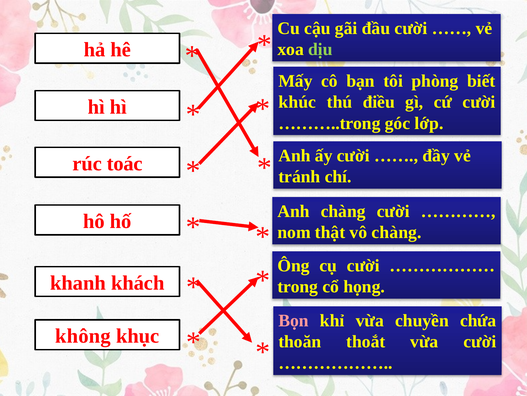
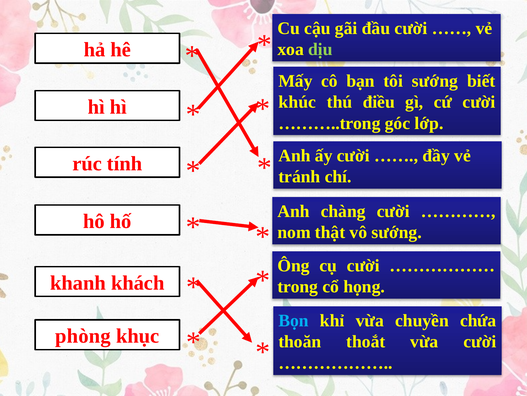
tôi phòng: phòng -> sướng
toác: toác -> tính
vô chàng: chàng -> sướng
Bọn colour: pink -> light blue
không: không -> phòng
